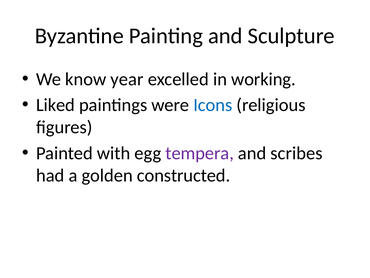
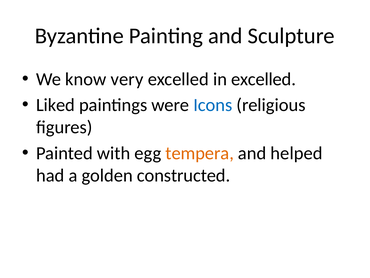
year: year -> very
in working: working -> excelled
tempera colour: purple -> orange
scribes: scribes -> helped
